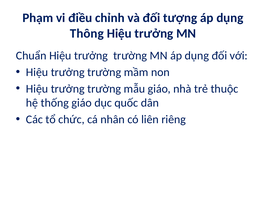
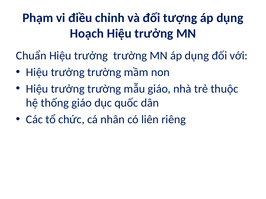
Thông: Thông -> Hoạch
